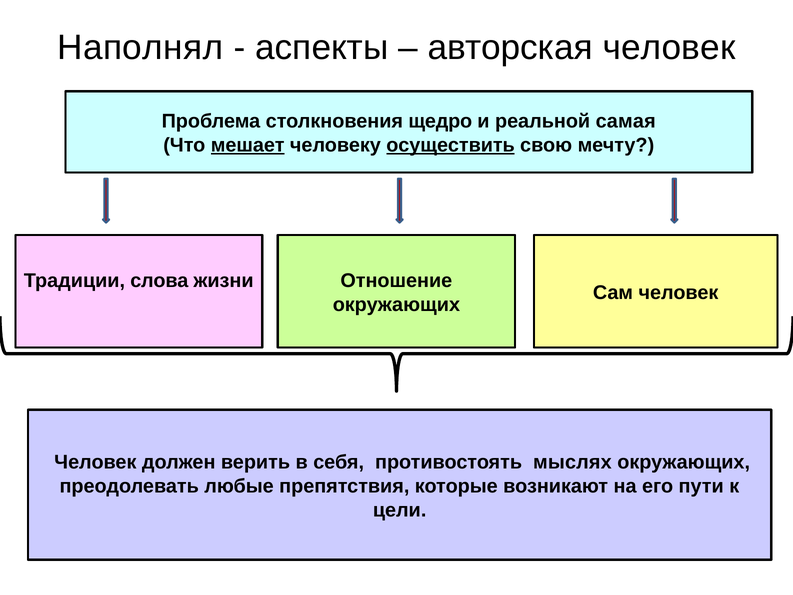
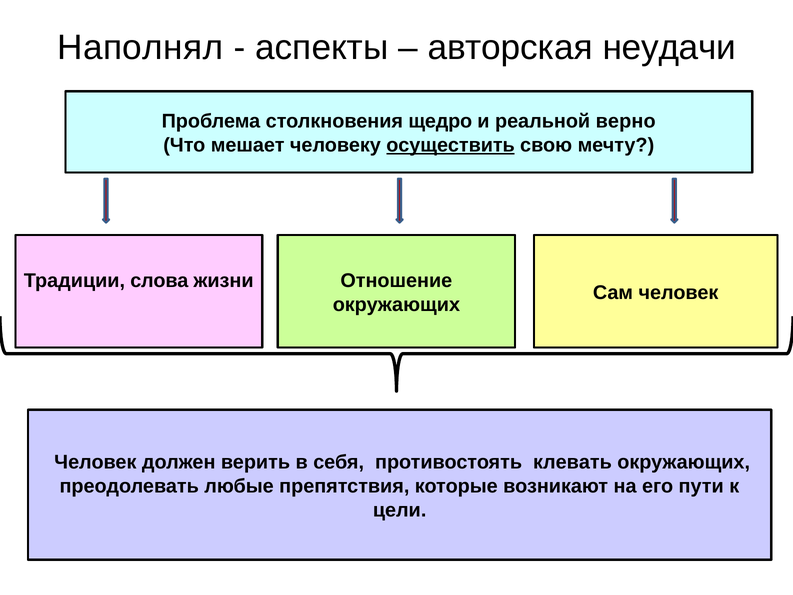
авторская человек: человек -> неудачи
самая: самая -> верно
мешает underline: present -> none
мыслях: мыслях -> клевать
